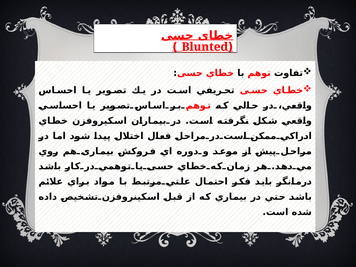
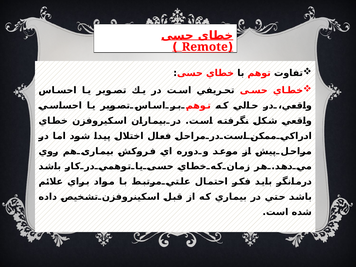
Blunted: Blunted -> Remote
